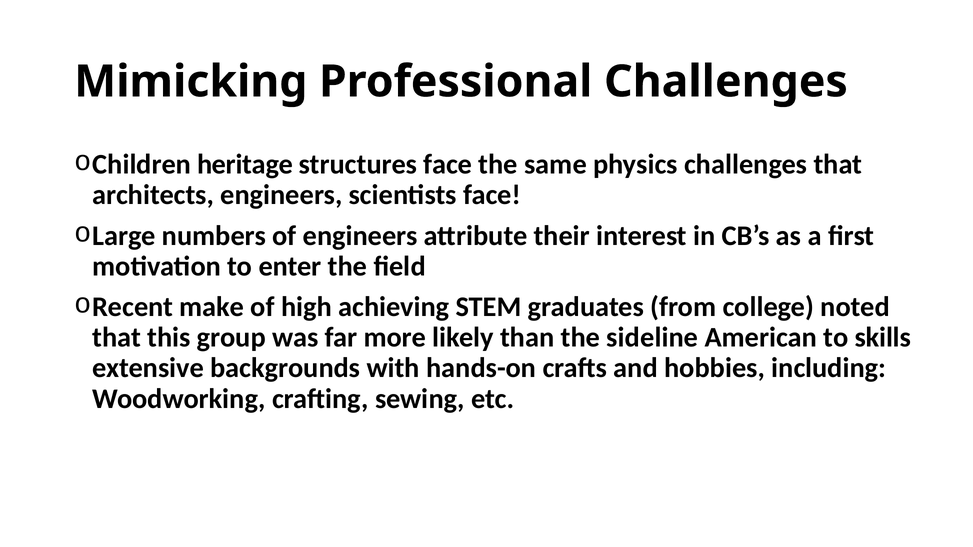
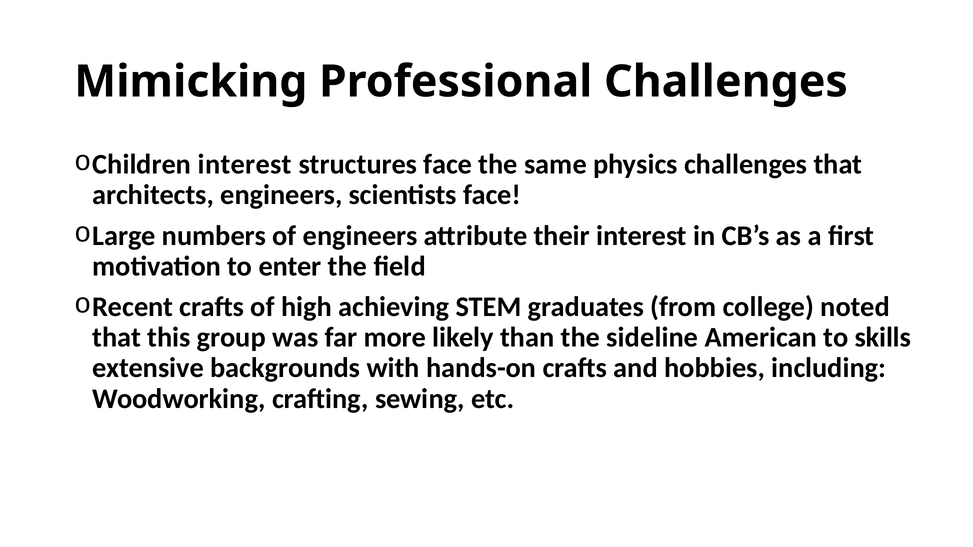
Children heritage: heritage -> interest
Recent make: make -> crafts
